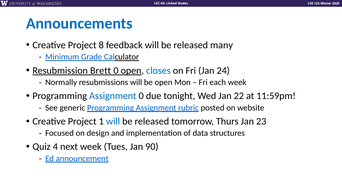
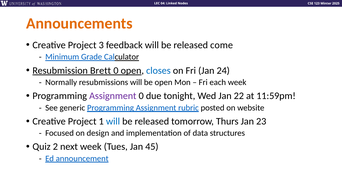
Announcements colour: blue -> orange
8: 8 -> 3
many: many -> come
Assignment at (113, 96) colour: blue -> purple
4: 4 -> 2
90: 90 -> 45
